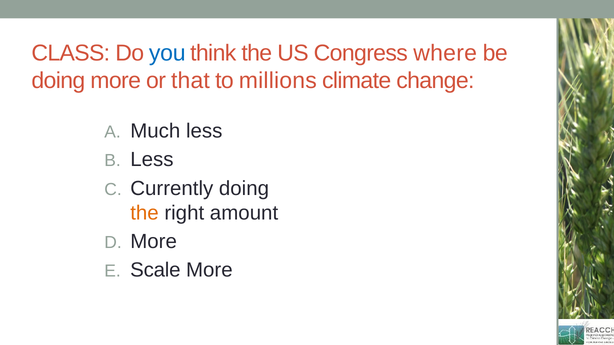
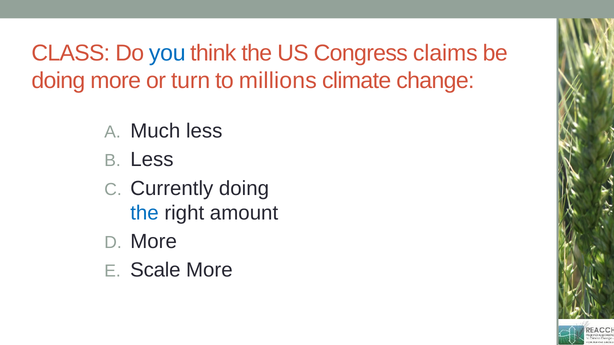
where: where -> claims
that: that -> turn
the at (144, 213) colour: orange -> blue
